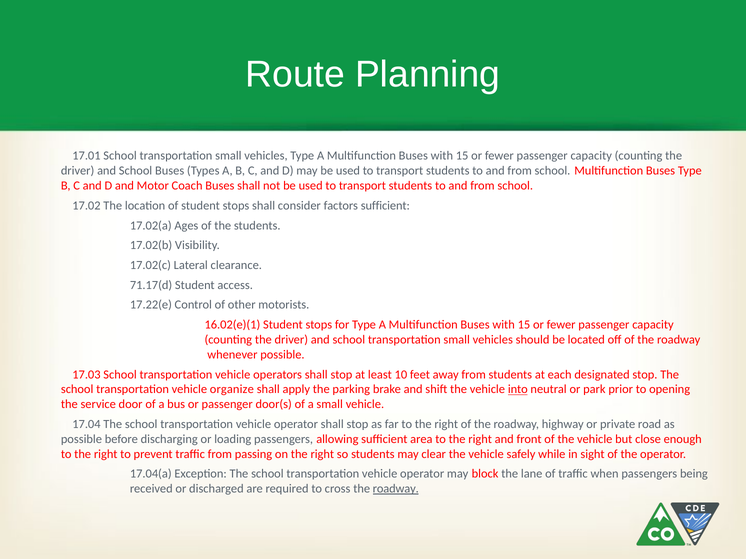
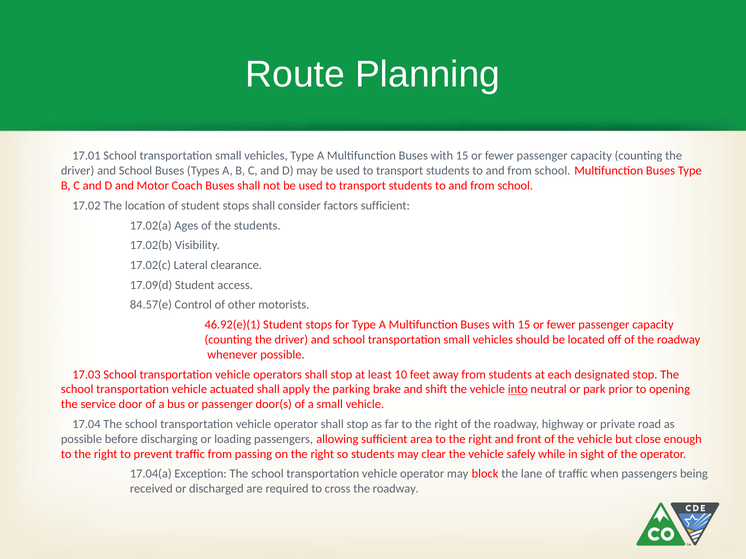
71.17(d: 71.17(d -> 17.09(d
17.22(e: 17.22(e -> 84.57(e
16.02(e)(1: 16.02(e)(1 -> 46.92(e)(1
organize: organize -> actuated
roadway at (396, 489) underline: present -> none
